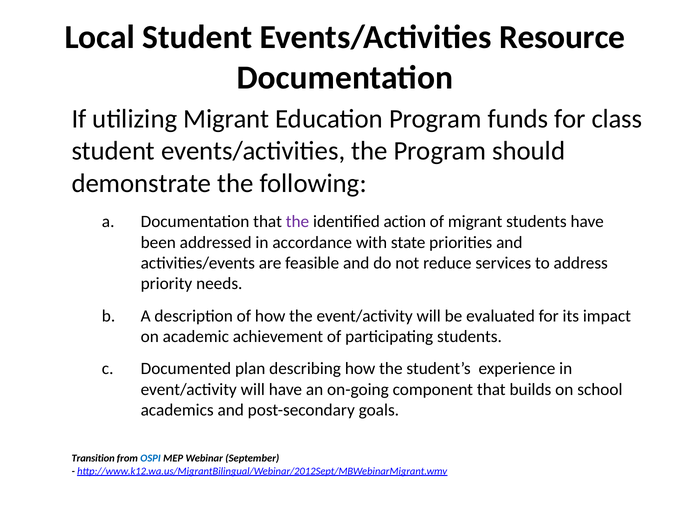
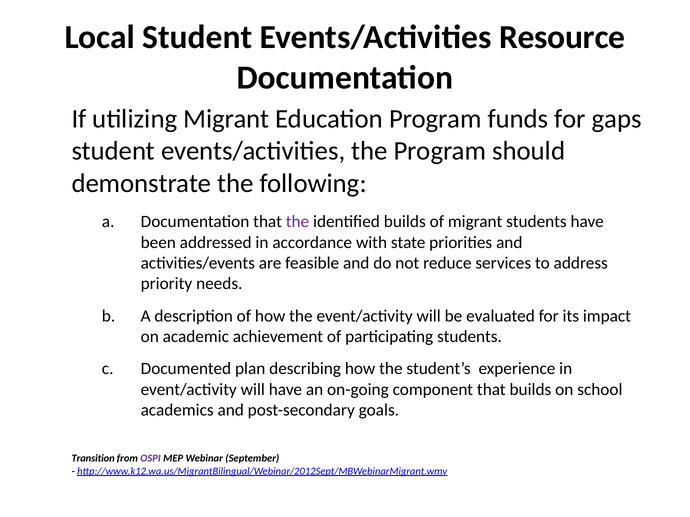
class: class -> gaps
identified action: action -> builds
OSPI colour: blue -> purple
